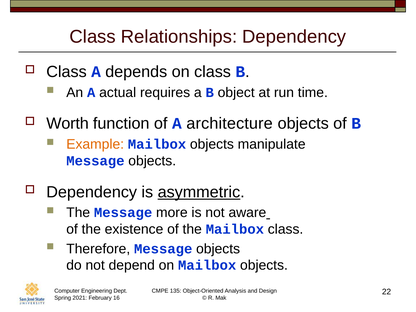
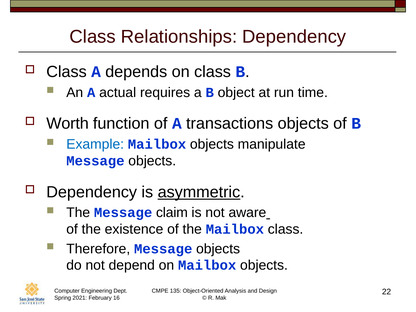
architecture: architecture -> transactions
Example colour: orange -> blue
more: more -> claim
